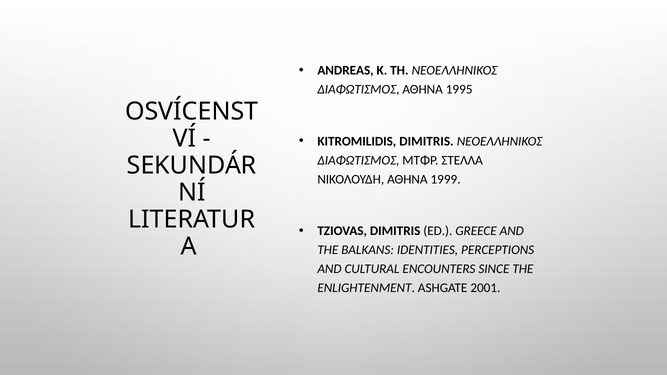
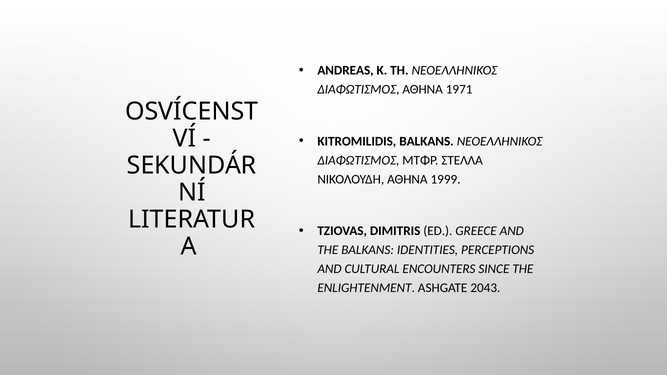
1995: 1995 -> 1971
KITROMILIDIS DIMITRIS: DIMITRIS -> BALKANS
2001: 2001 -> 2043
